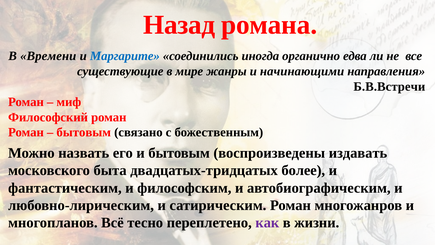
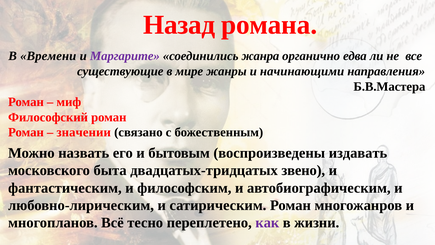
Маргарите colour: blue -> purple
иногда: иногда -> жанра
Б.В.Встречи: Б.В.Встречи -> Б.В.Мастера
бытовым at (84, 132): бытовым -> значении
более: более -> звено
